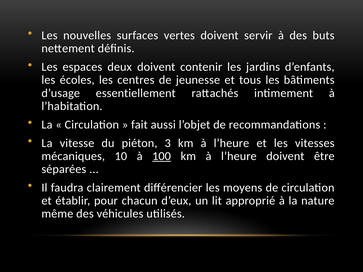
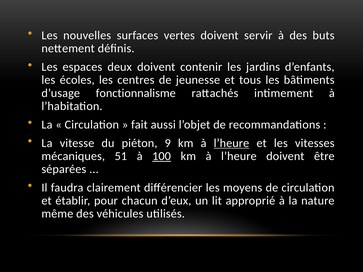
essentiellement: essentiellement -> fonctionnalisme
3: 3 -> 9
l’heure at (231, 143) underline: none -> present
10: 10 -> 51
